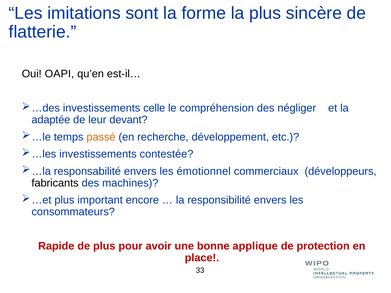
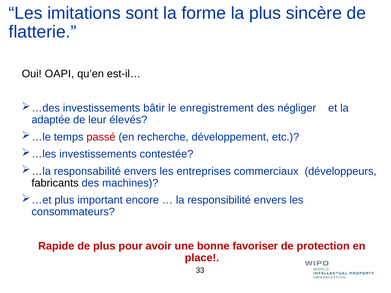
celle: celle -> bâtir
compréhension: compréhension -> enregistrement
devant: devant -> élevés
passé colour: orange -> red
émotionnel: émotionnel -> entreprises
applique: applique -> favoriser
